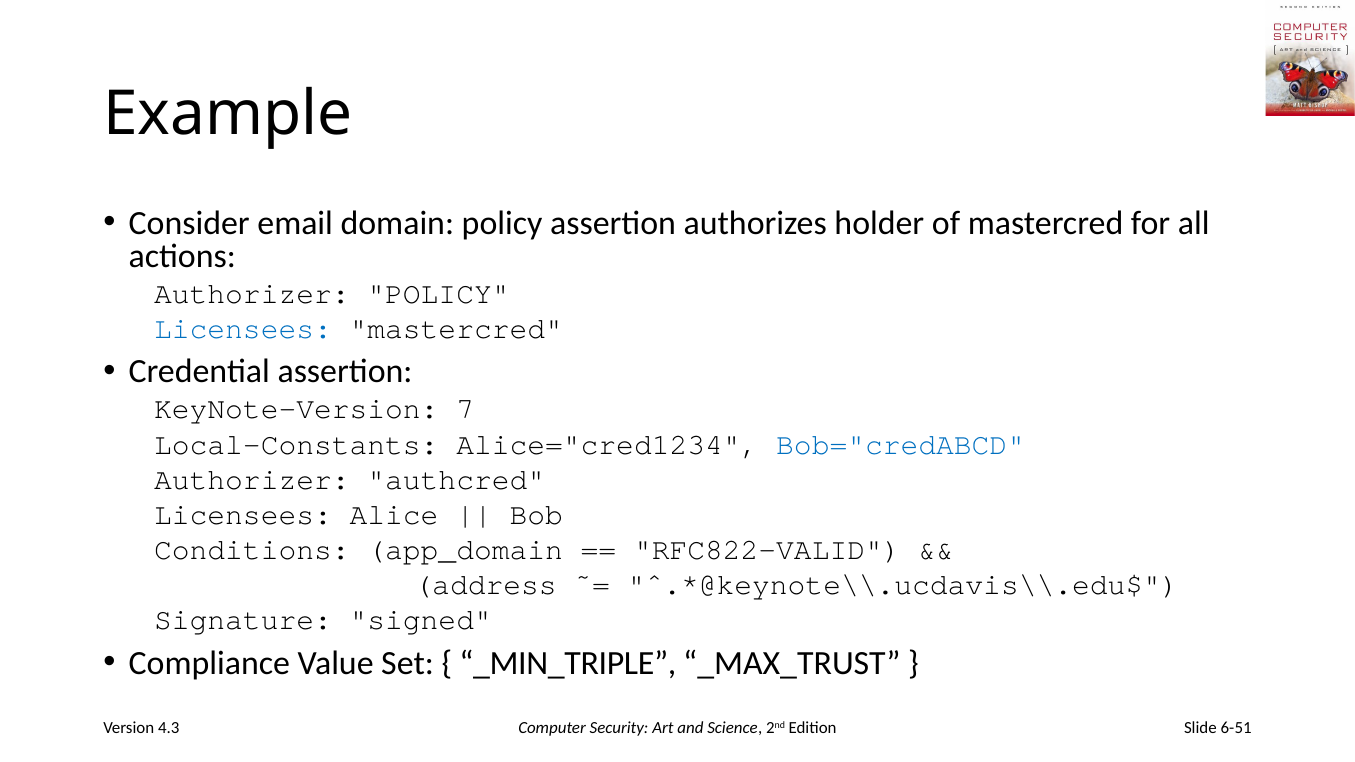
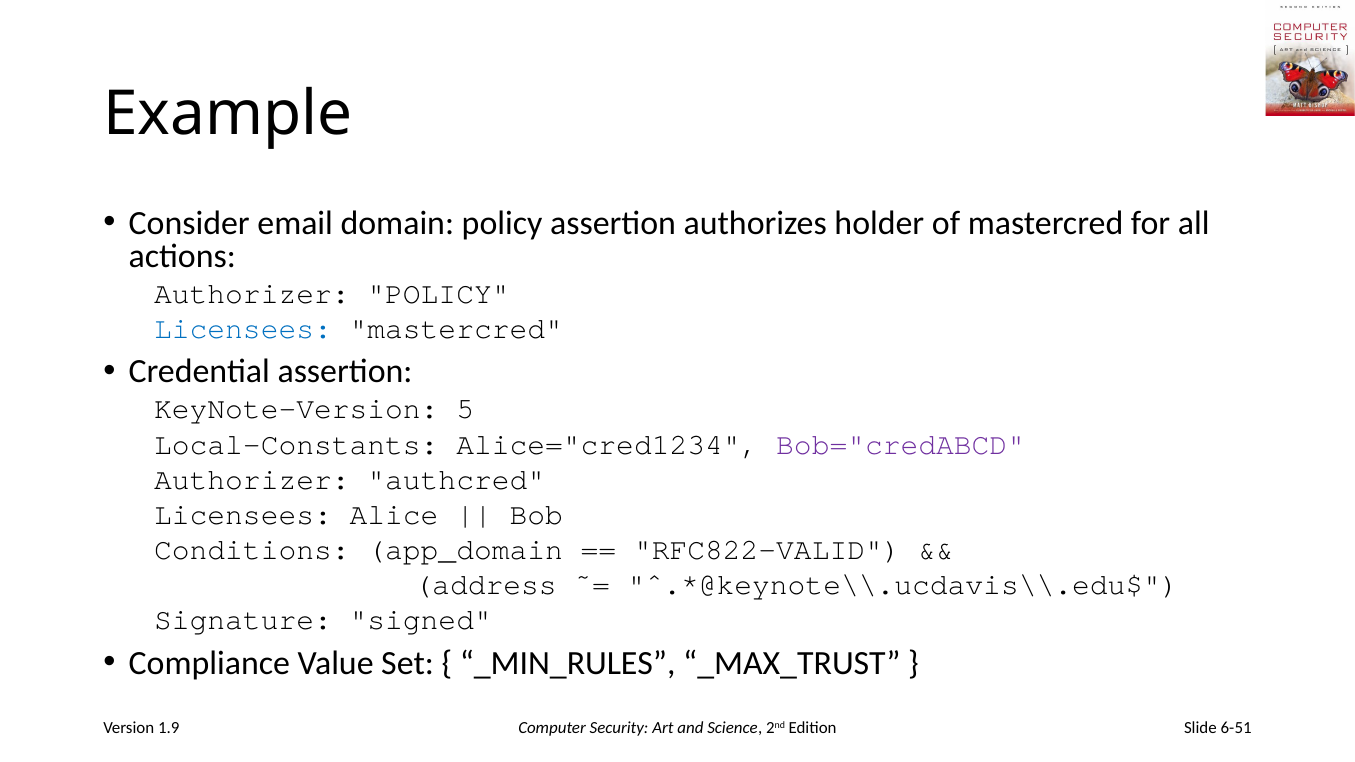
7: 7 -> 5
Bob="credABCD colour: blue -> purple
_MIN_TRIPLE: _MIN_TRIPLE -> _MIN_RULES
4.3: 4.3 -> 1.9
